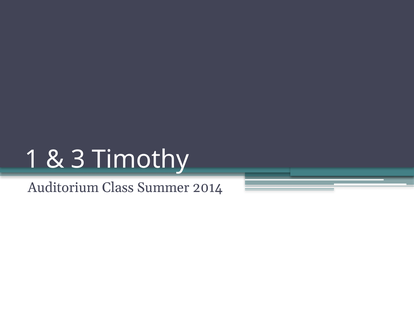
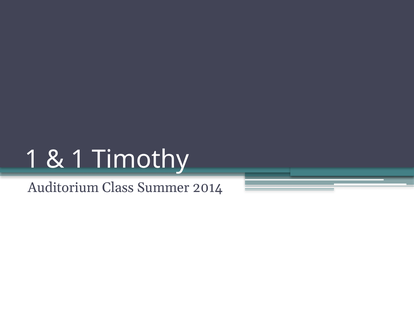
3 at (78, 160): 3 -> 1
